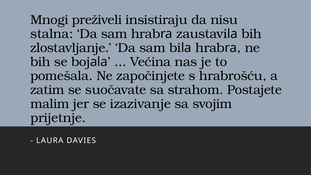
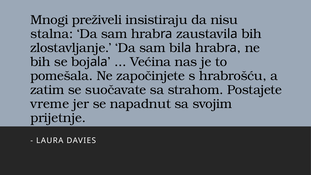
malim: malim -> vreme
izazivanje: izazivanje -> napadnut
